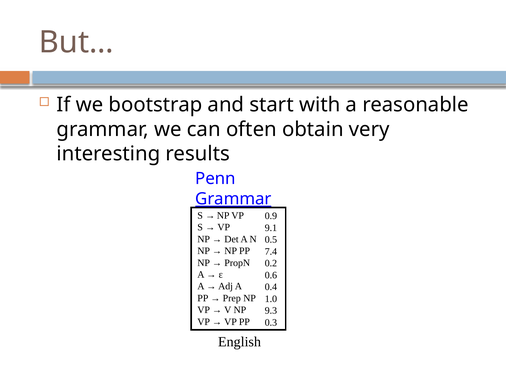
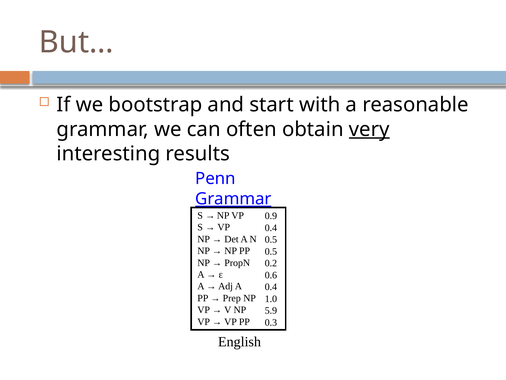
very underline: none -> present
9.1 at (271, 228): 9.1 -> 0.4
7.4 at (271, 251): 7.4 -> 0.5
9.3: 9.3 -> 5.9
